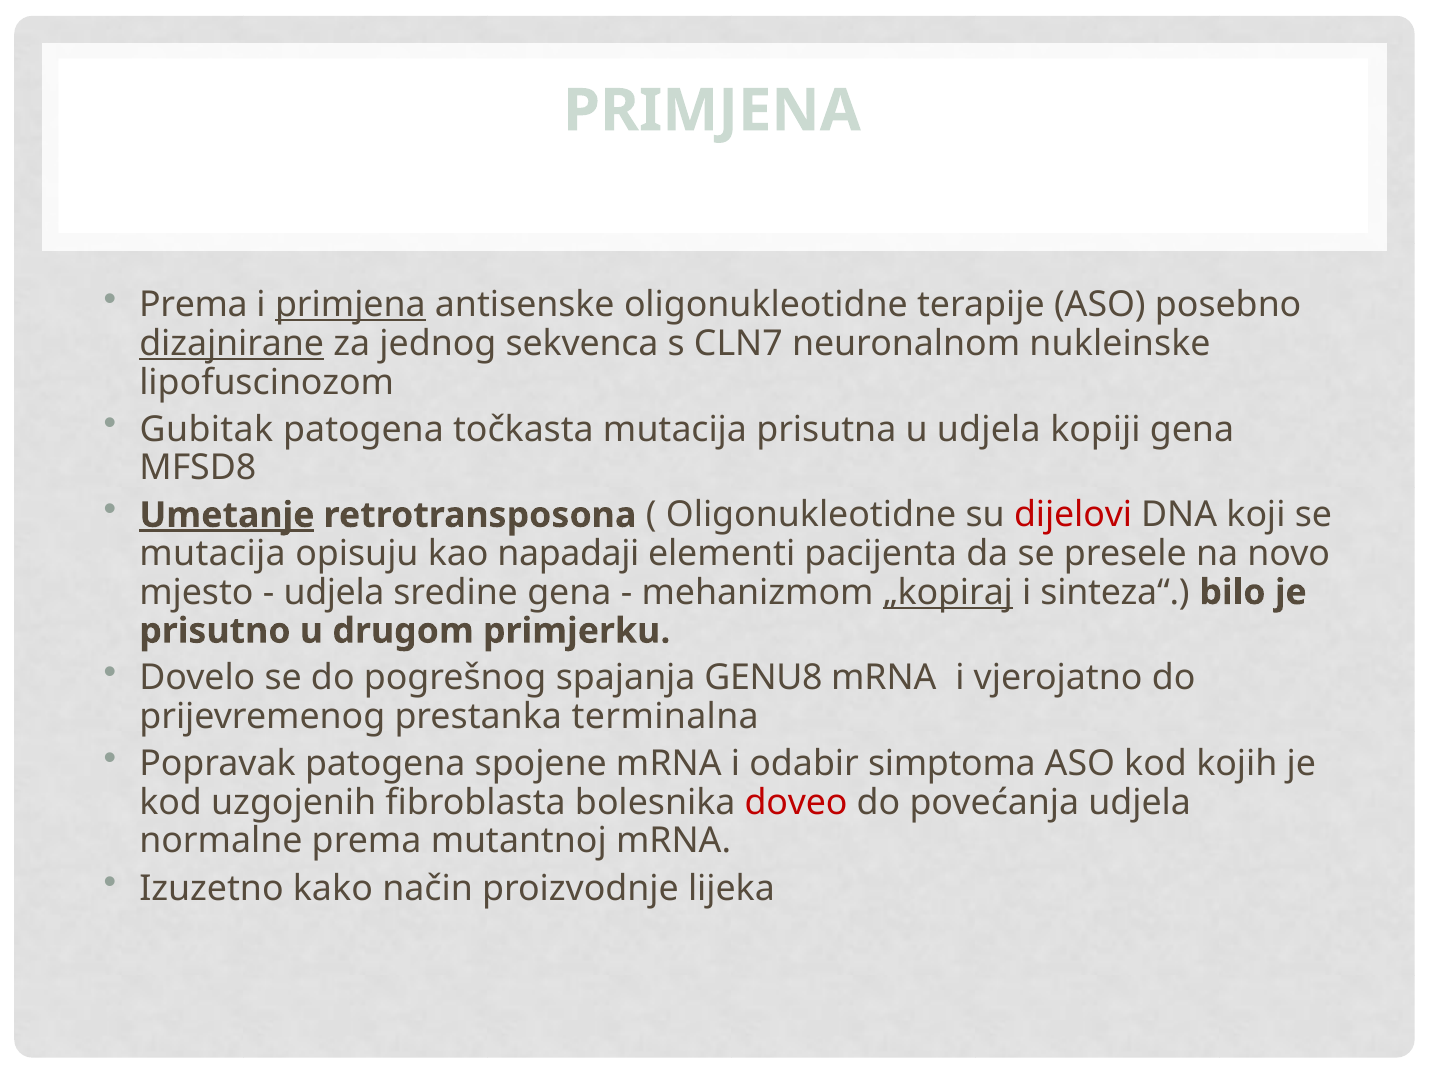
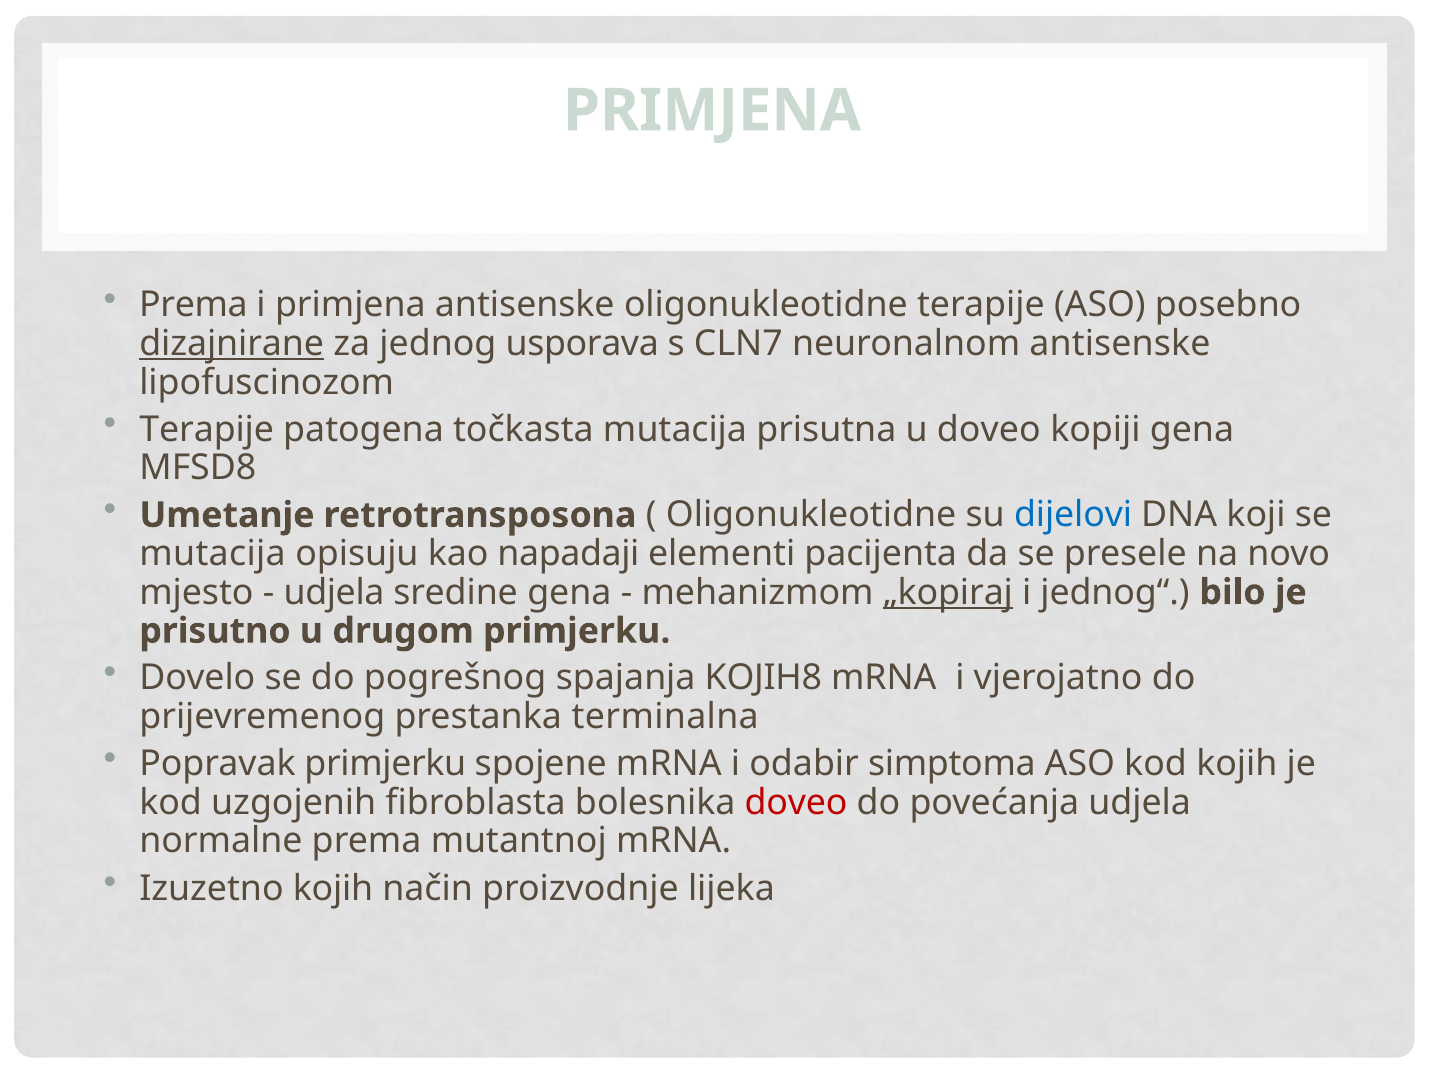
primjena at (350, 305) underline: present -> none
sekvenca: sekvenca -> usporava
neuronalnom nukleinske: nukleinske -> antisenske
Gubitak at (206, 429): Gubitak -> Terapije
u udjela: udjela -> doveo
Umetanje underline: present -> none
dijelovi colour: red -> blue
sinteza“: sinteza“ -> jednog“
GENU8: GENU8 -> KOJIH8
Popravak patogena: patogena -> primjerku
Izuzetno kako: kako -> kojih
